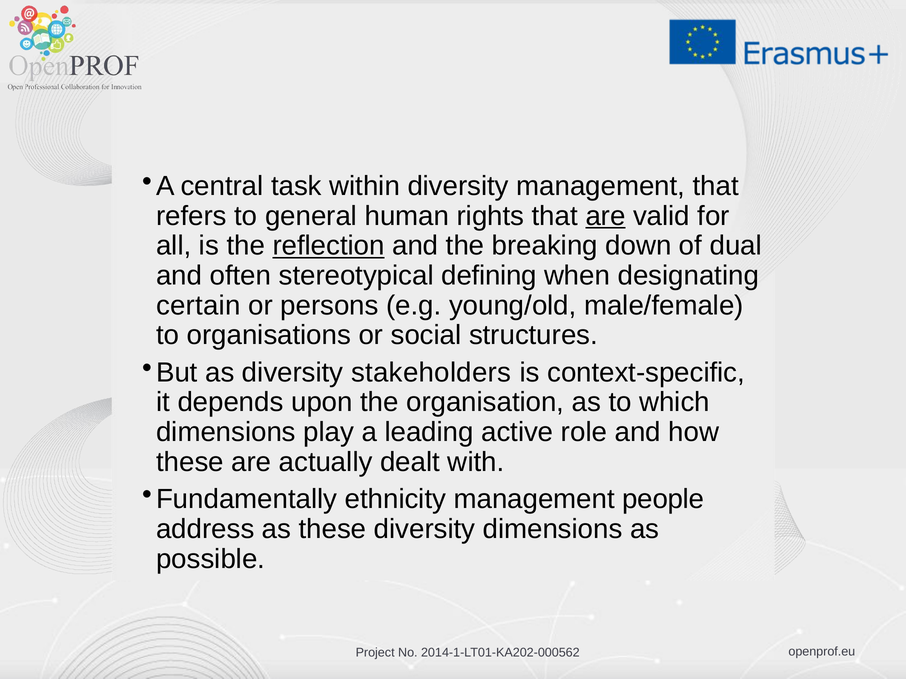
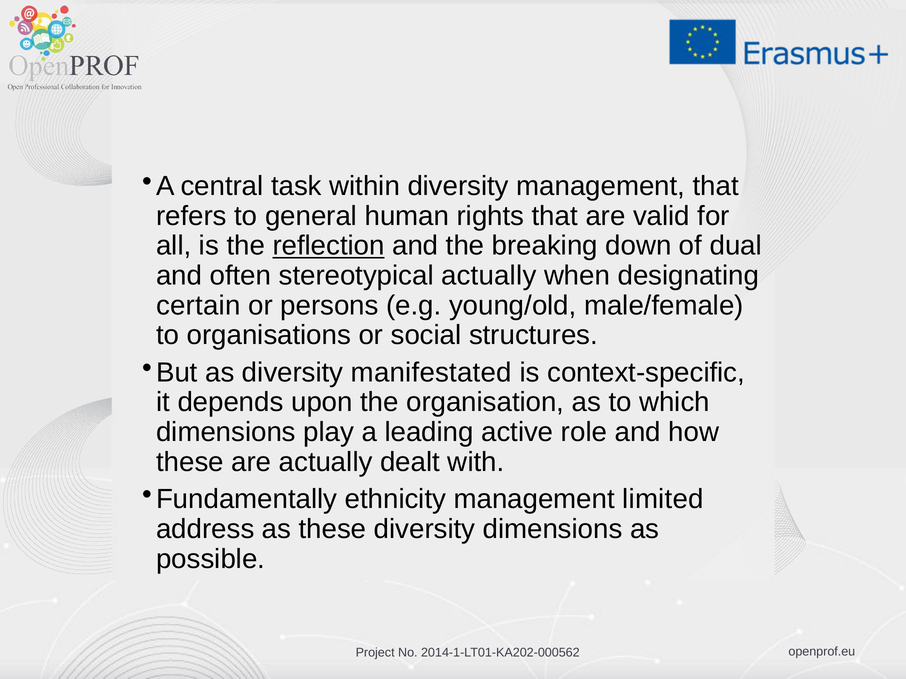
are at (605, 216) underline: present -> none
stereotypical defining: defining -> actually
stakeholders: stakeholders -> manifestated
people: people -> limited
